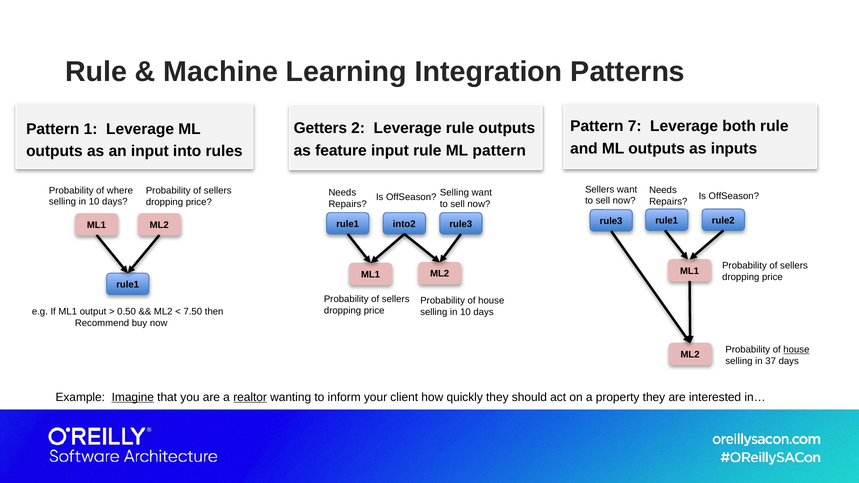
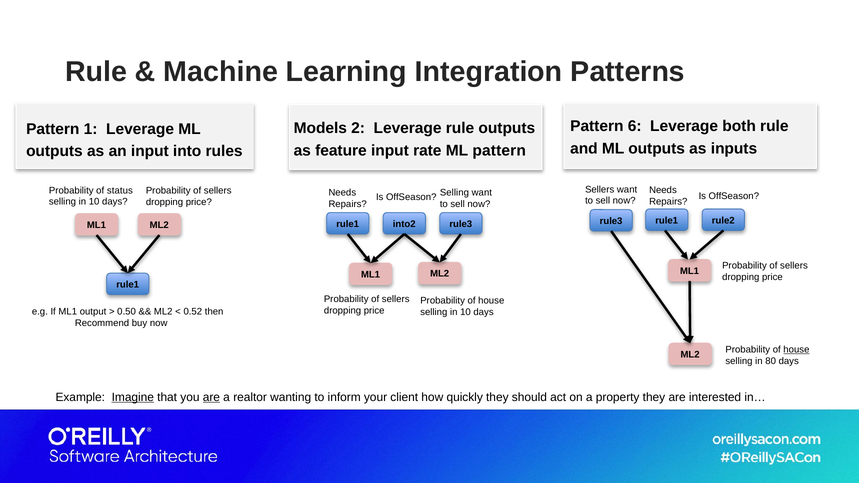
7: 7 -> 6
Getters: Getters -> Models
input rule: rule -> rate
where: where -> status
7.50: 7.50 -> 0.52
37: 37 -> 80
are at (211, 397) underline: none -> present
realtor underline: present -> none
